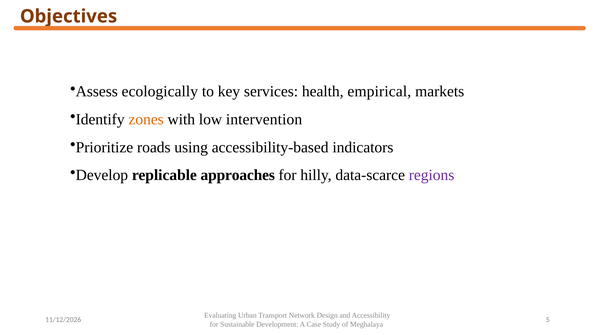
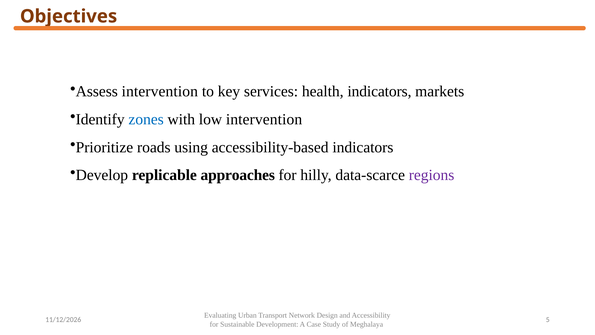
Assess ecologically: ecologically -> intervention
health empirical: empirical -> indicators
zones colour: orange -> blue
